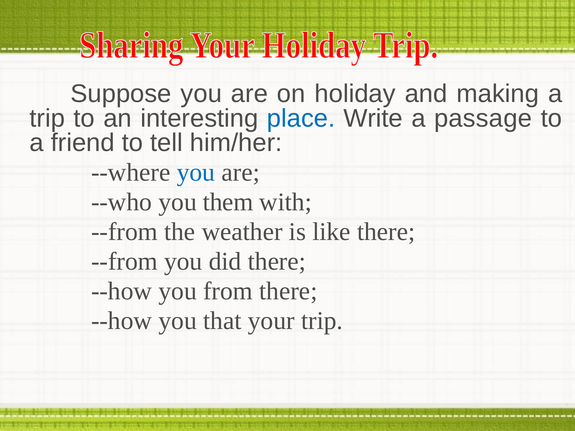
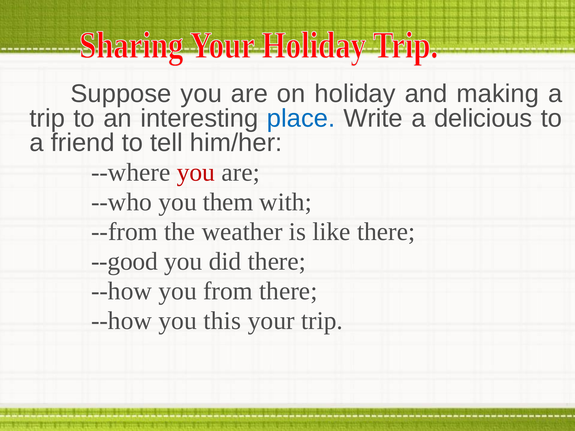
passage: passage -> delicious
you at (196, 173) colour: blue -> red
--from at (124, 262): --from -> --good
that: that -> this
